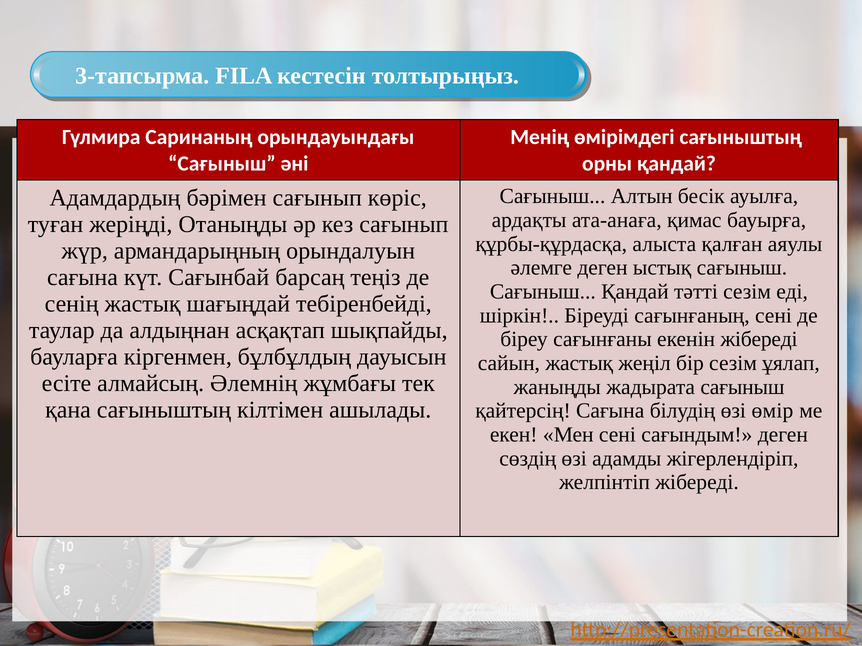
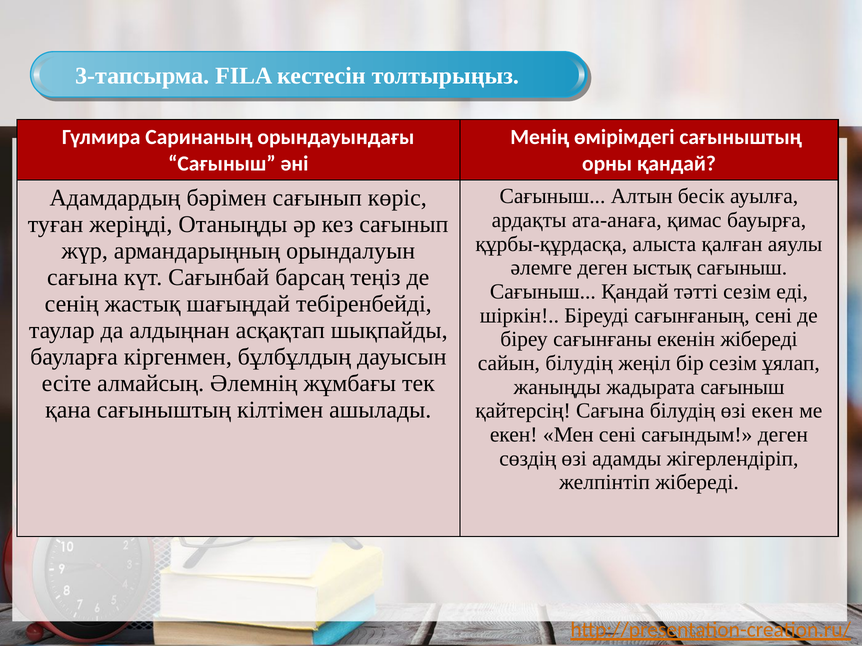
сайын жастық: жастық -> білудің
өзі өмір: өмір -> екен
